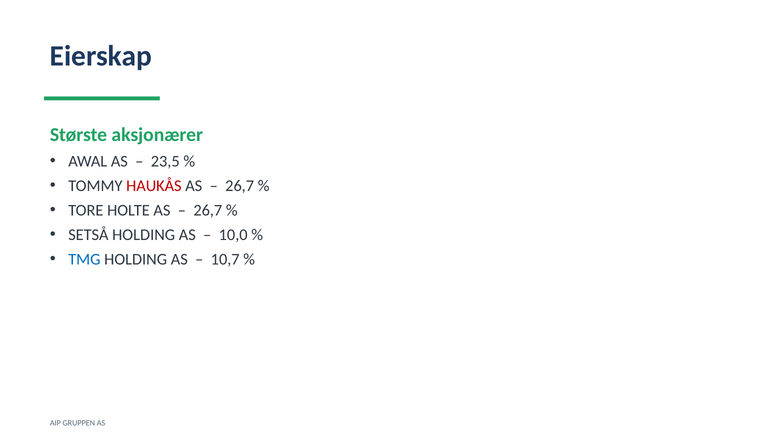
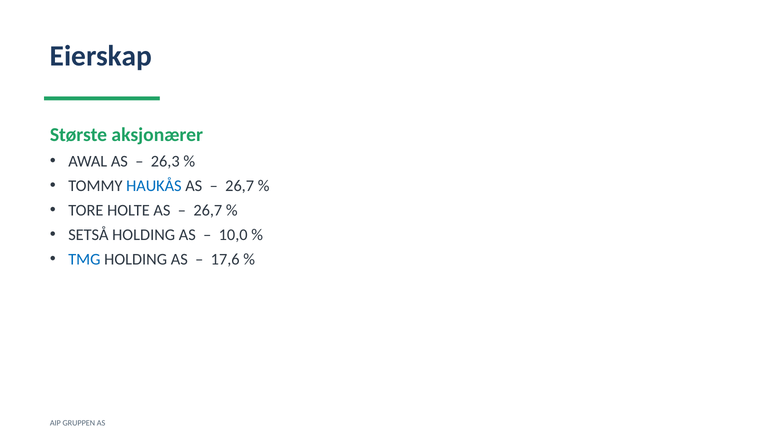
23,5: 23,5 -> 26,3
HAUKÅS colour: red -> blue
10,7: 10,7 -> 17,6
